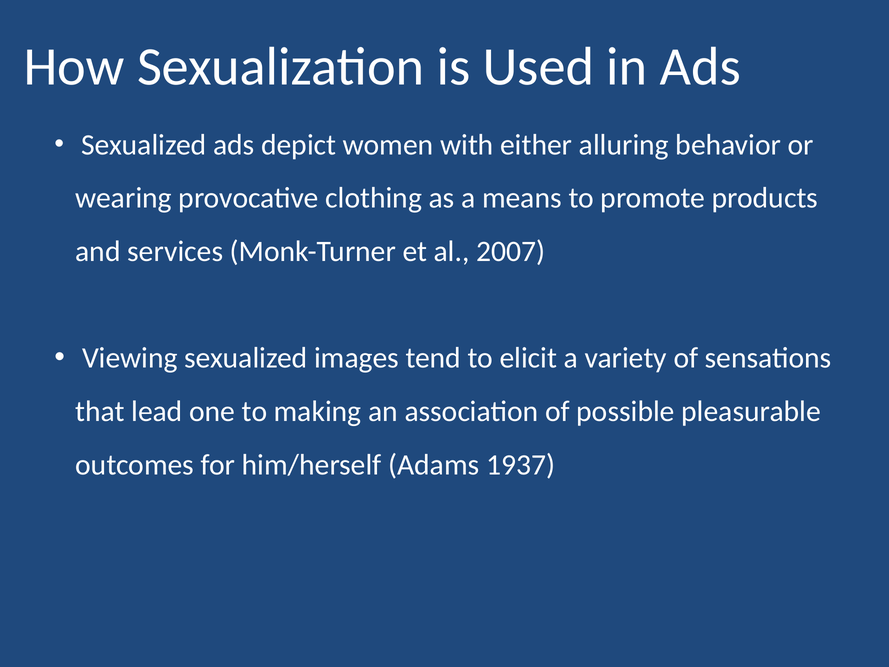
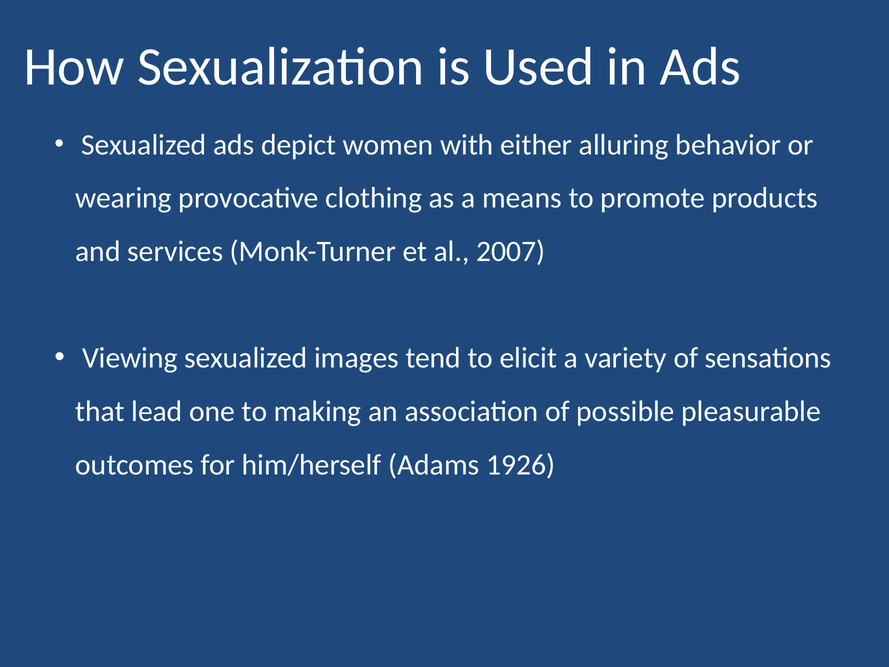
1937: 1937 -> 1926
